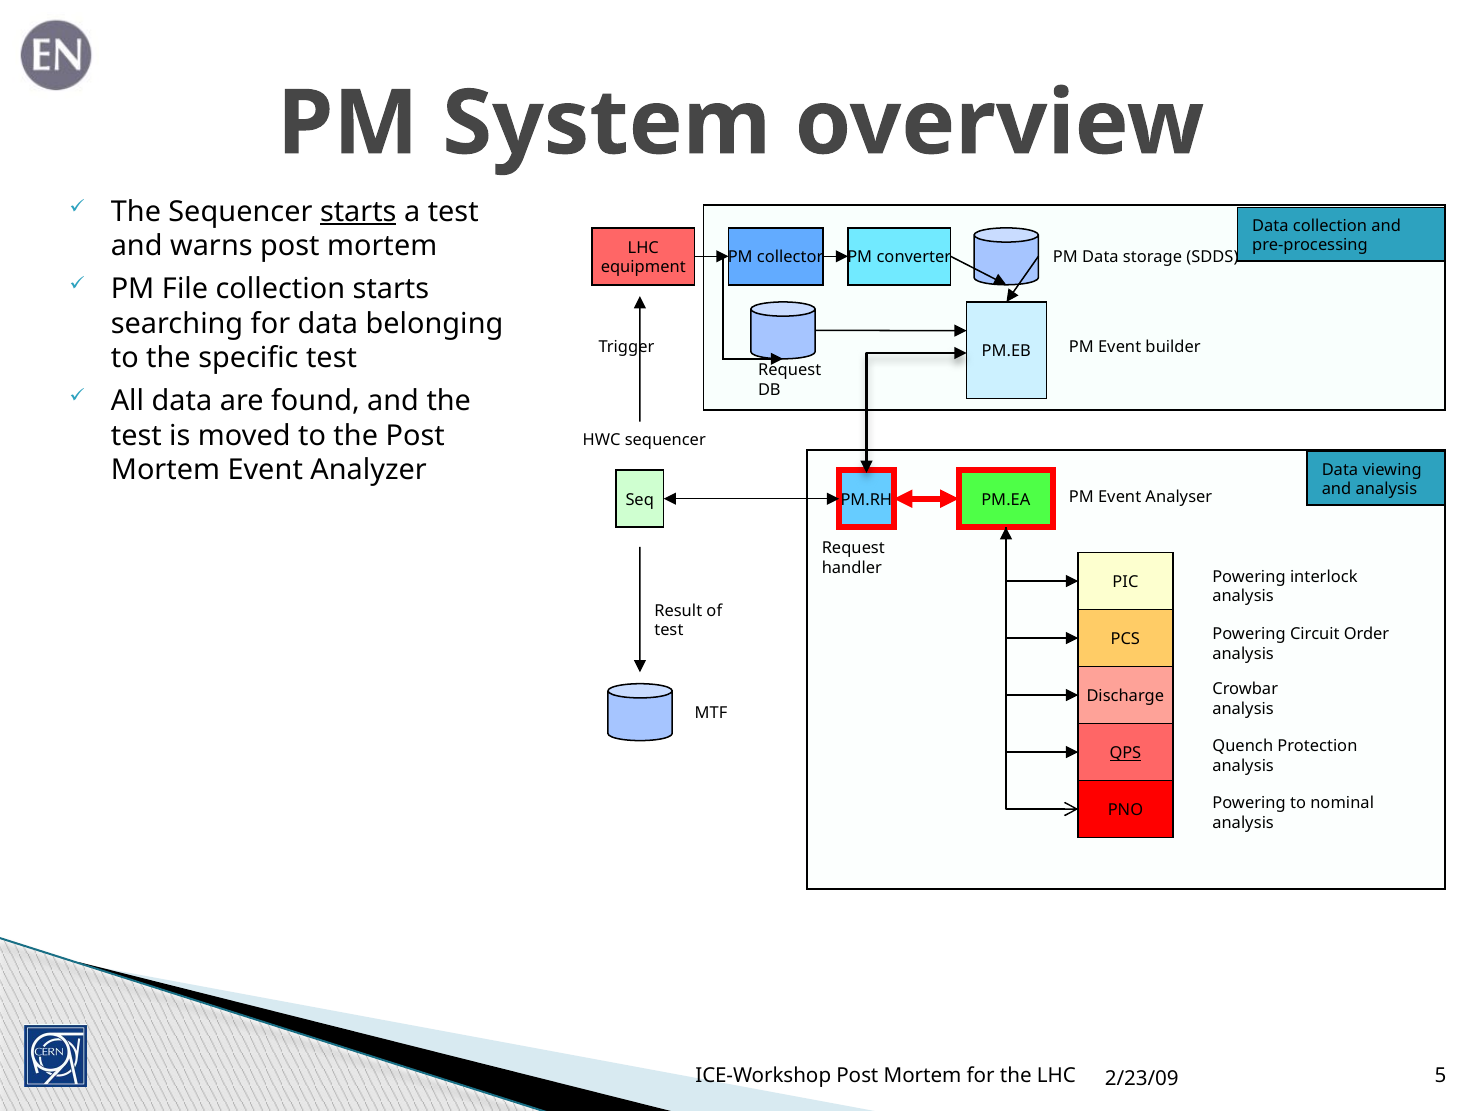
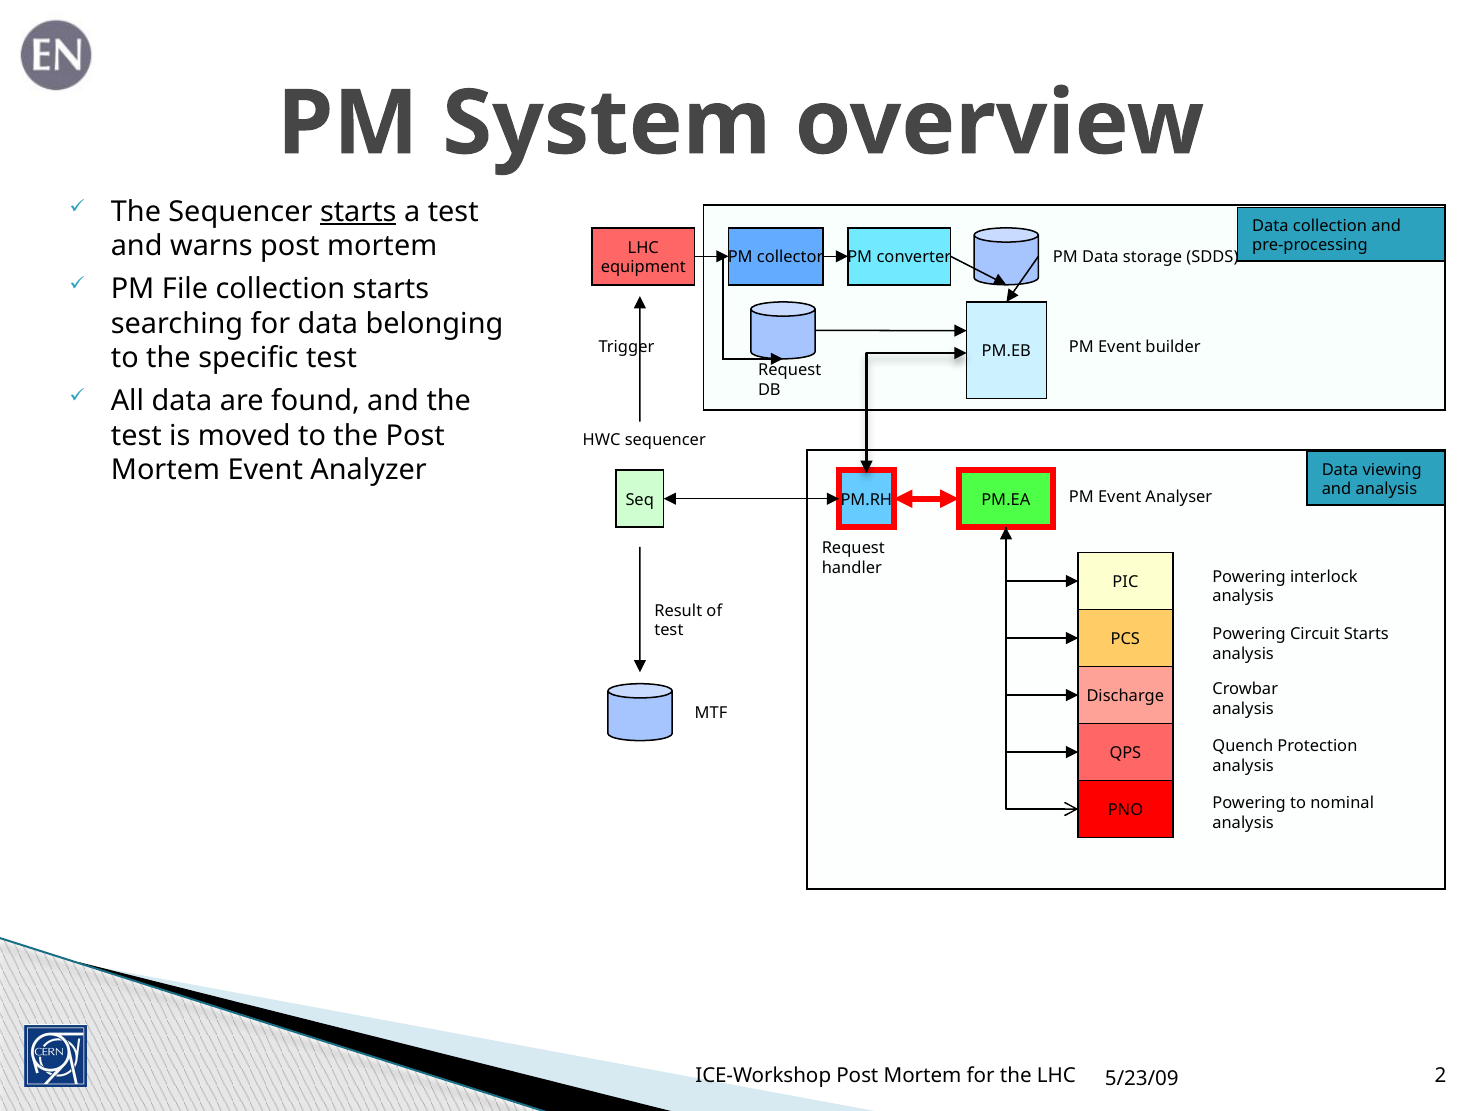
Circuit Order: Order -> Starts
QPS underline: present -> none
5: 5 -> 2
2/23/09: 2/23/09 -> 5/23/09
